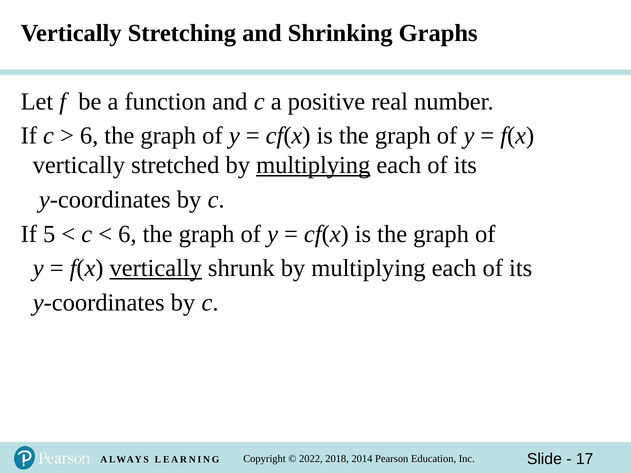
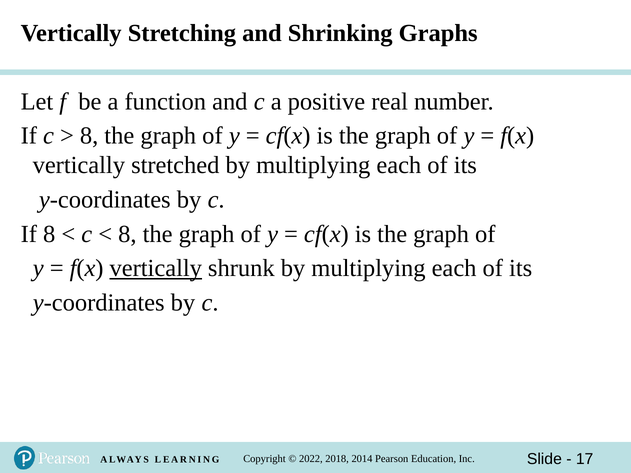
6 at (89, 136): 6 -> 8
multiplying at (313, 165) underline: present -> none
If 5: 5 -> 8
6 at (127, 234): 6 -> 8
